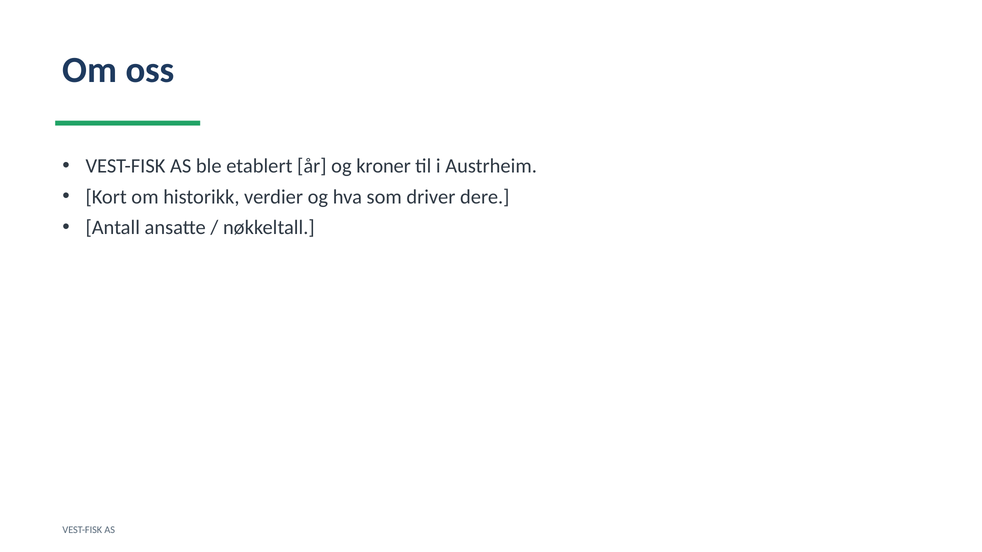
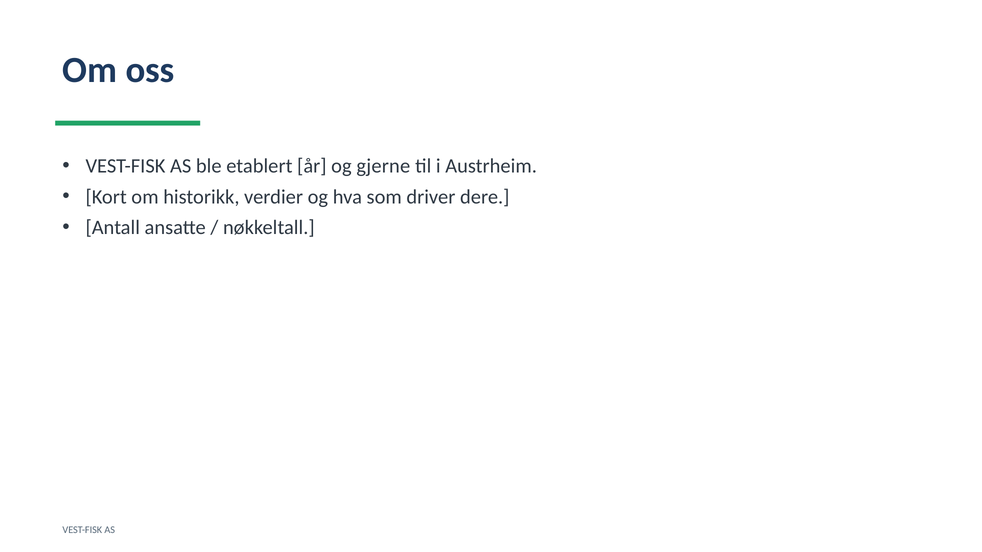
kroner: kroner -> gjerne
